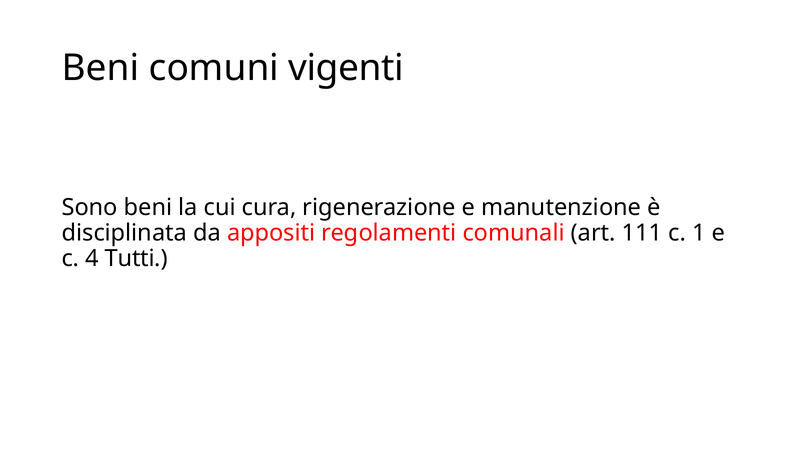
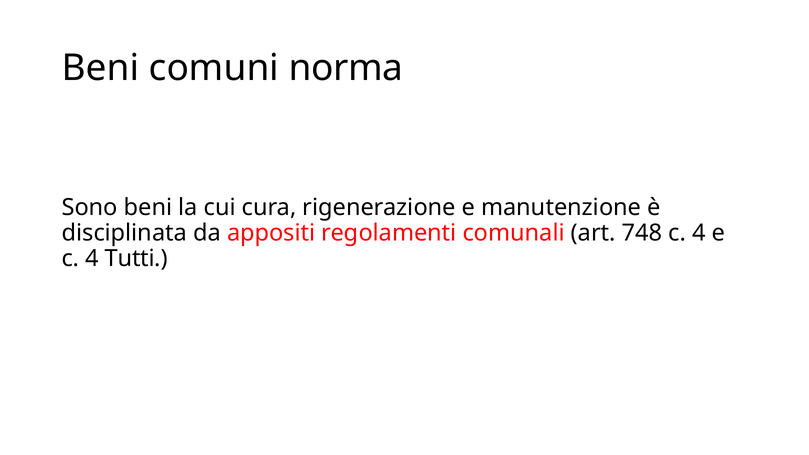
vigenti: vigenti -> norma
111: 111 -> 748
1 at (699, 233): 1 -> 4
